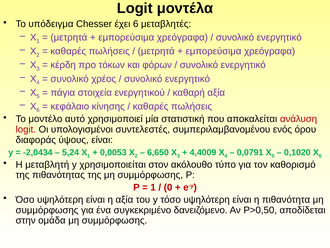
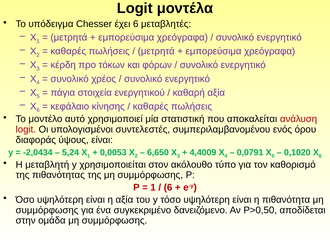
0 at (168, 187): 0 -> 6
